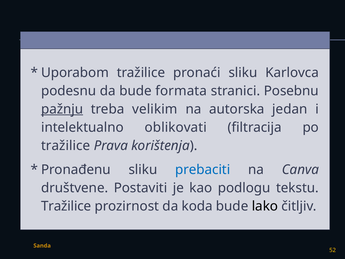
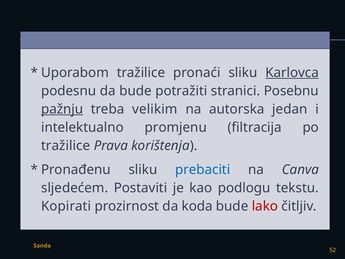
Karlovca underline: none -> present
formata: formata -> potražiti
oblikovati: oblikovati -> promjenu
društvene: društvene -> sljedećem
Tražilice at (66, 206): Tražilice -> Kopirati
lako colour: black -> red
